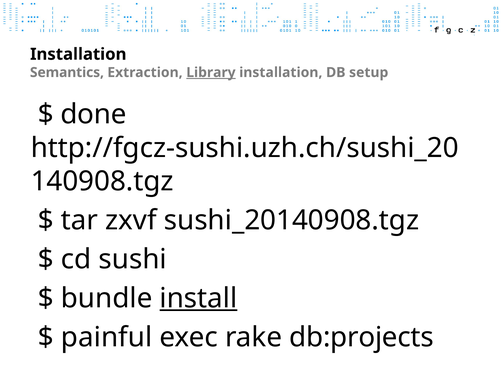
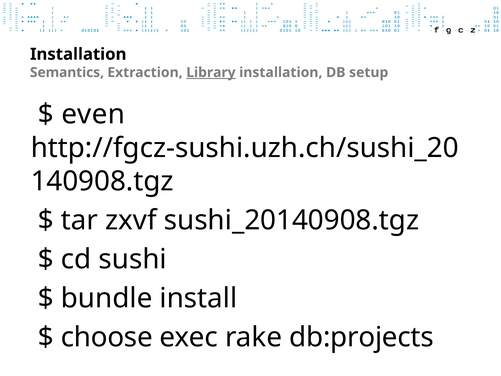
done: done -> even
install underline: present -> none
painful: painful -> choose
